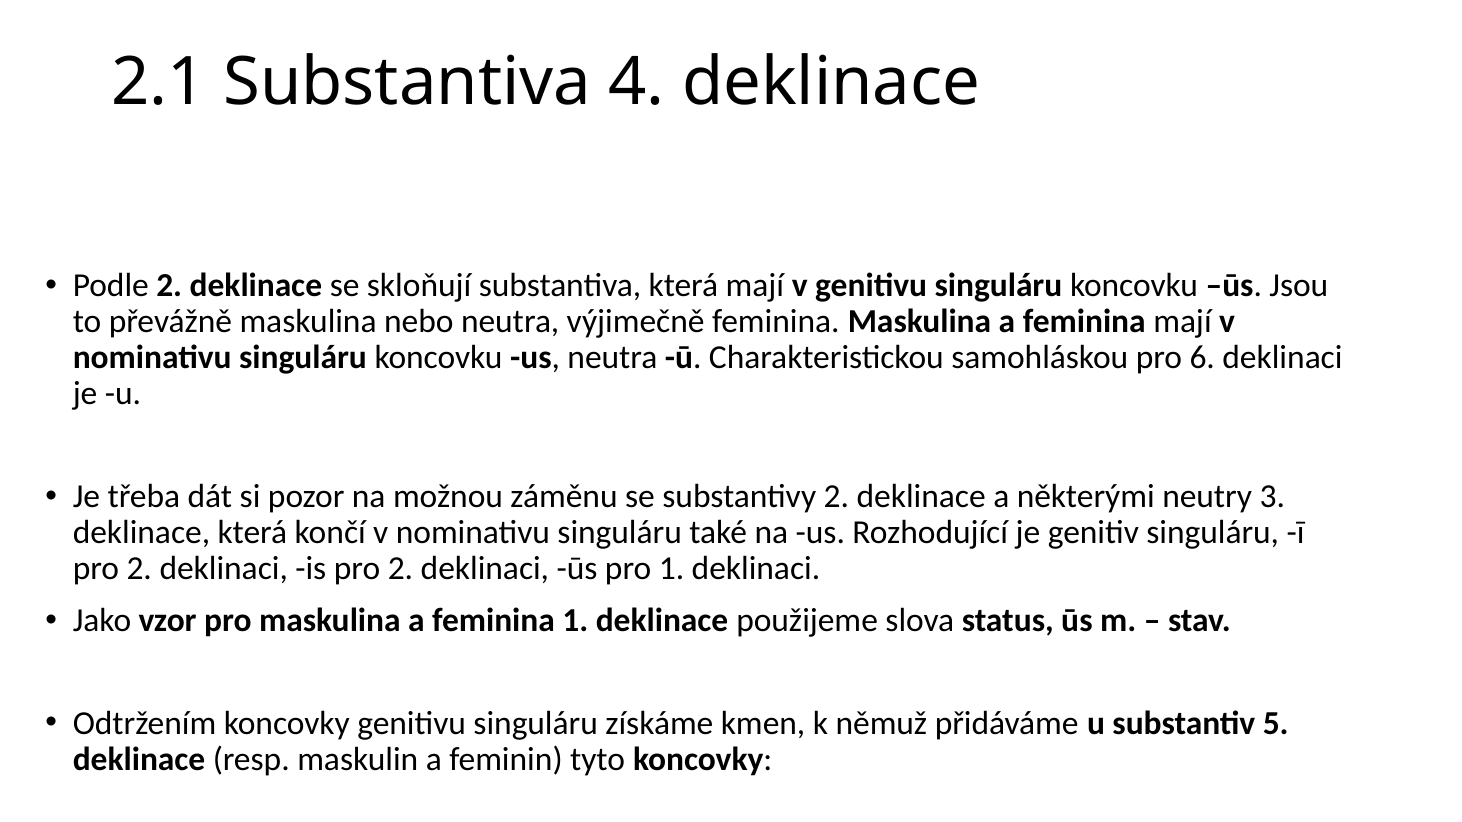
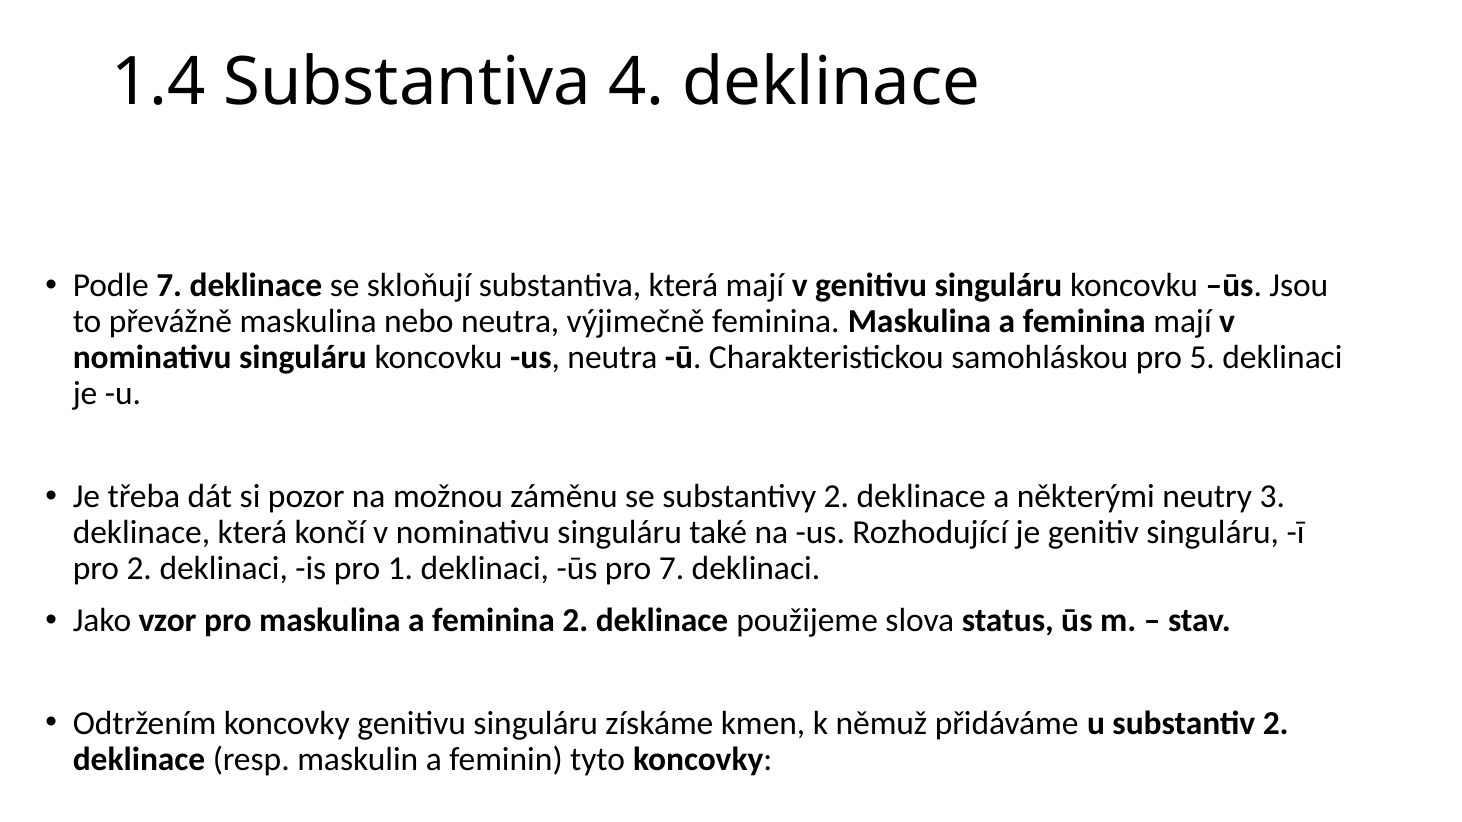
2.1: 2.1 -> 1.4
Podle 2: 2 -> 7
6: 6 -> 5
is pro 2: 2 -> 1
pro 1: 1 -> 7
feminina 1: 1 -> 2
substantiv 5: 5 -> 2
